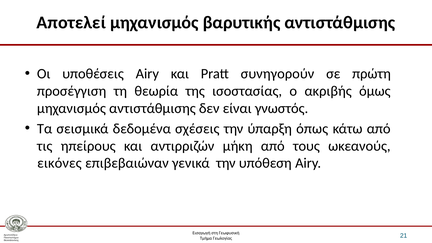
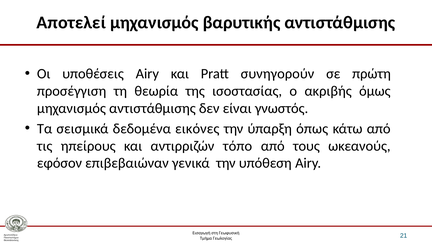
σχέσεις: σχέσεις -> εικόνες
μήκη: μήκη -> τόπο
εικόνες: εικόνες -> εφόσον
